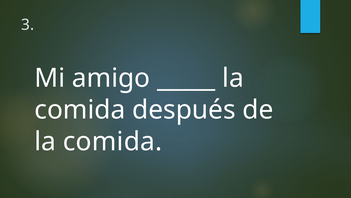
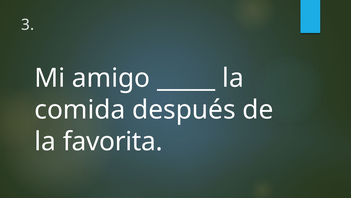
comida at (113, 141): comida -> favorita
